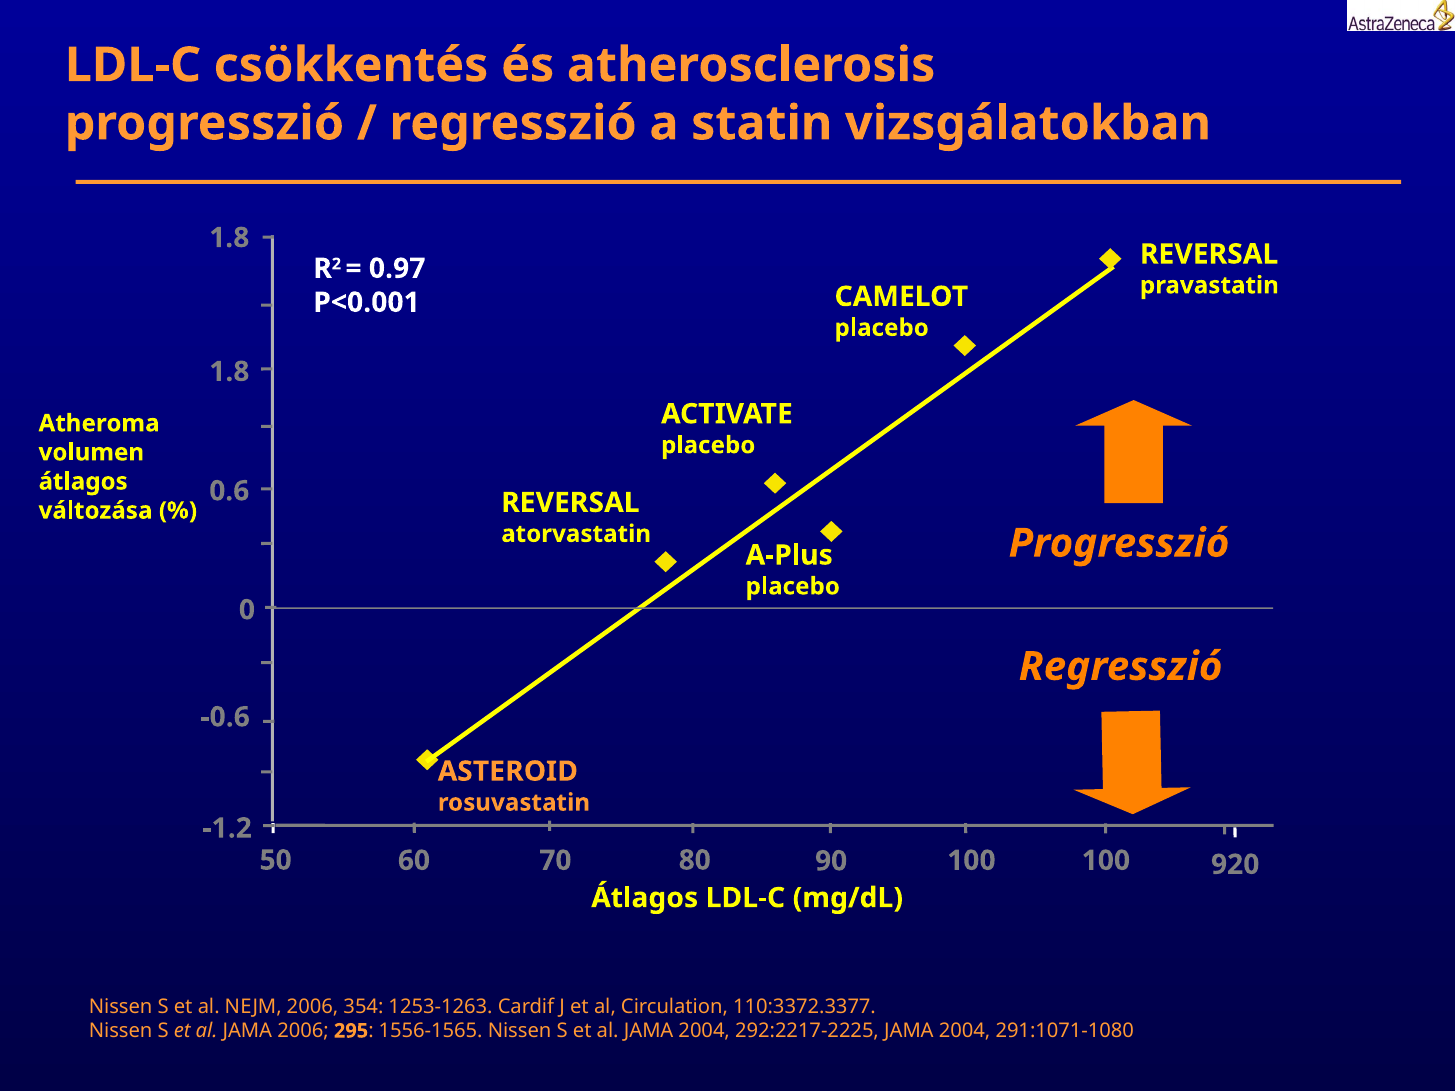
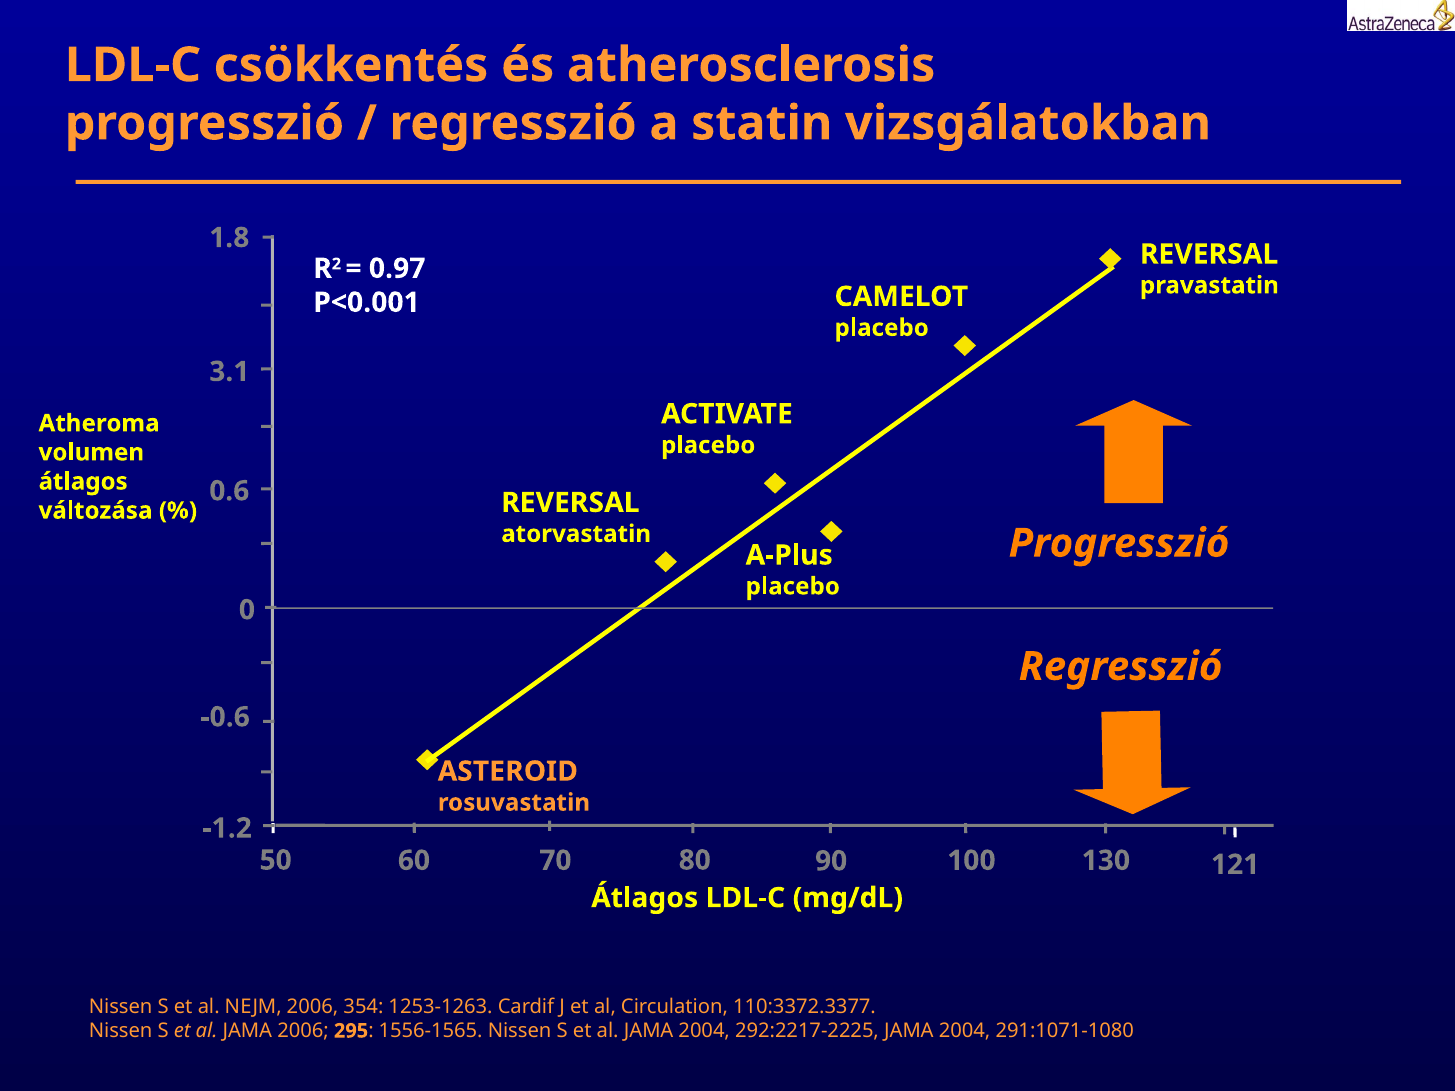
1.8 at (229, 372): 1.8 -> 3.1
100 100: 100 -> 130
920: 920 -> 121
